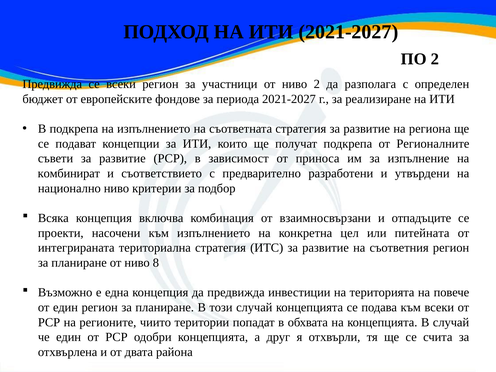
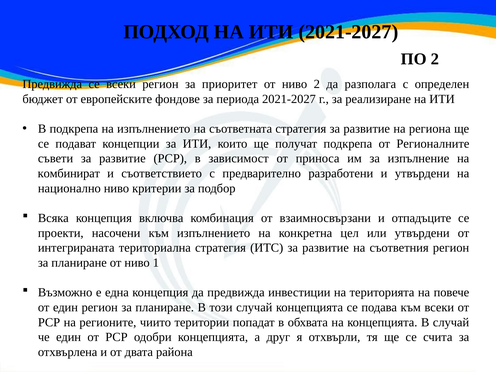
участници: участници -> приоритет
или питейната: питейната -> утвърдени
8: 8 -> 1
